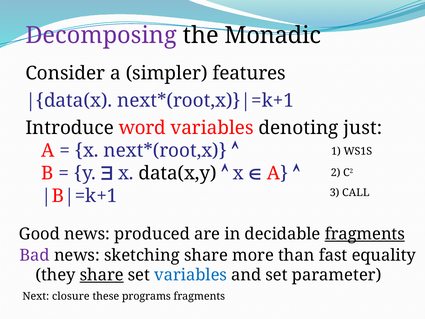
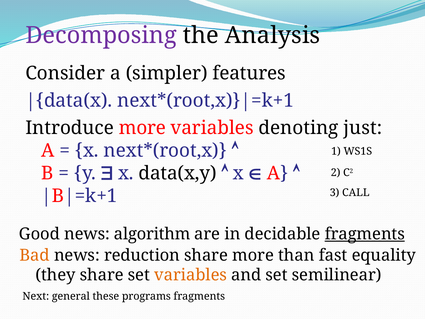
Monadic: Monadic -> Analysis
Introduce word: word -> more
produced: produced -> algorithm
Bad colour: purple -> orange
sketching: sketching -> reduction
share at (102, 275) underline: present -> none
variables at (191, 275) colour: blue -> orange
parameter: parameter -> semilinear
closure: closure -> general
